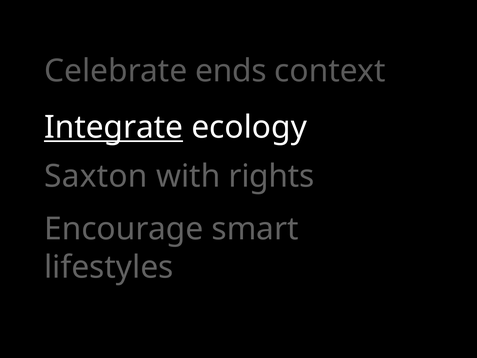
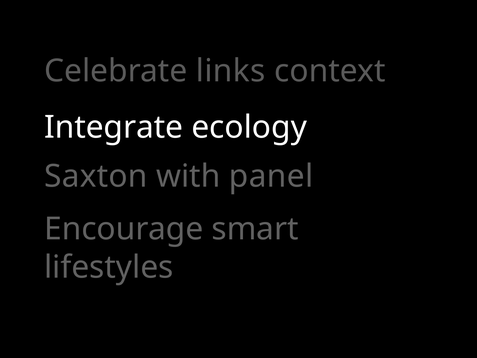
ends: ends -> links
Integrate underline: present -> none
rights: rights -> panel
